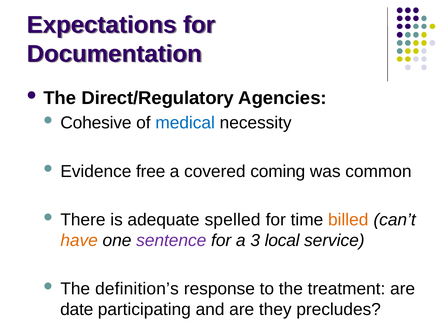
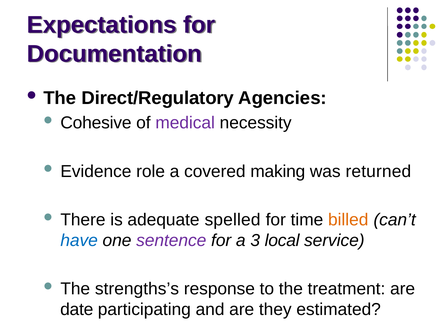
medical colour: blue -> purple
free: free -> role
coming: coming -> making
common: common -> returned
have colour: orange -> blue
definition’s: definition’s -> strengths’s
precludes: precludes -> estimated
